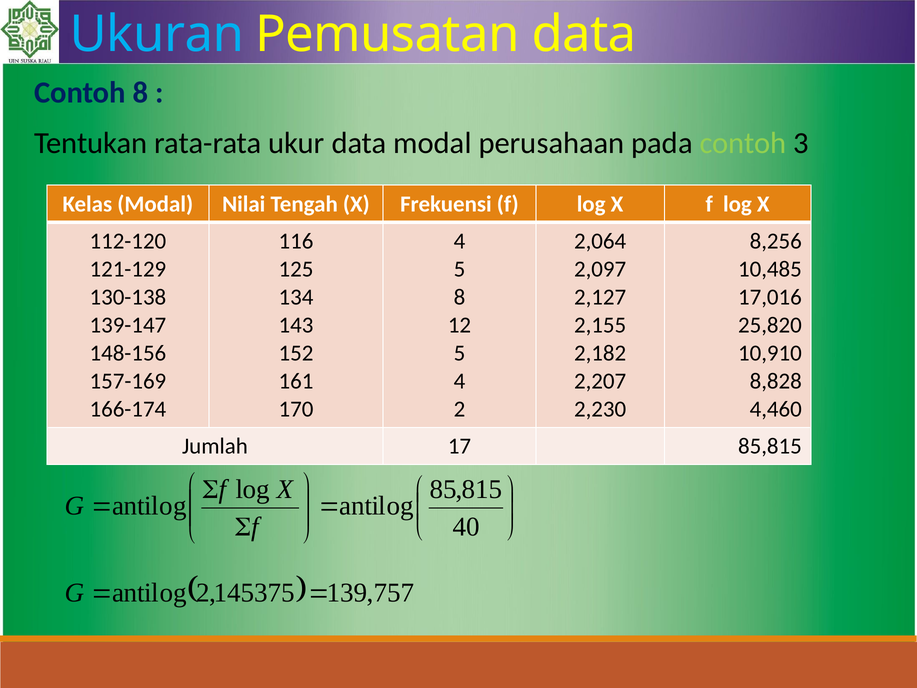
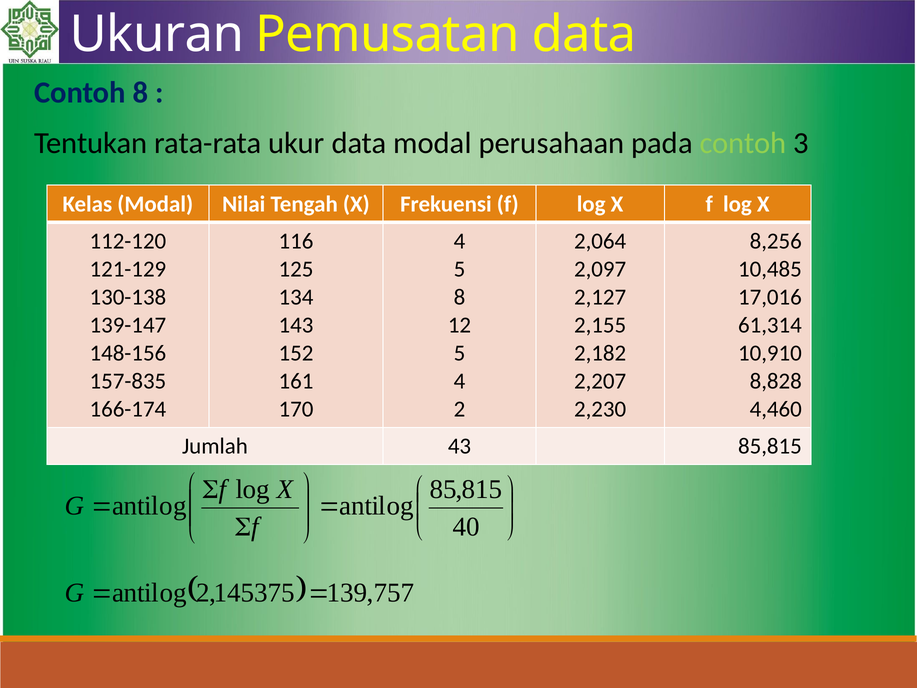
Ukuran colour: light blue -> white
25,820: 25,820 -> 61,314
157-169: 157-169 -> 157-835
17: 17 -> 43
